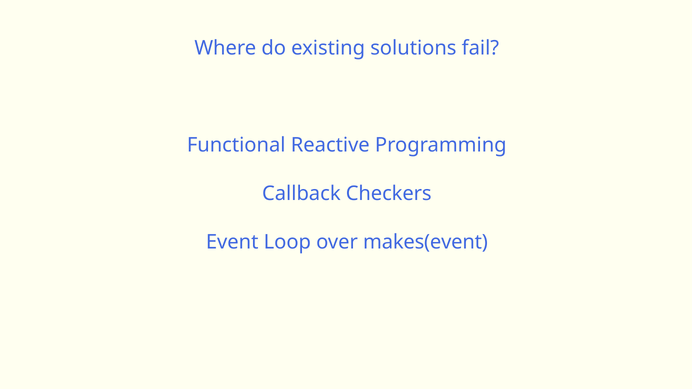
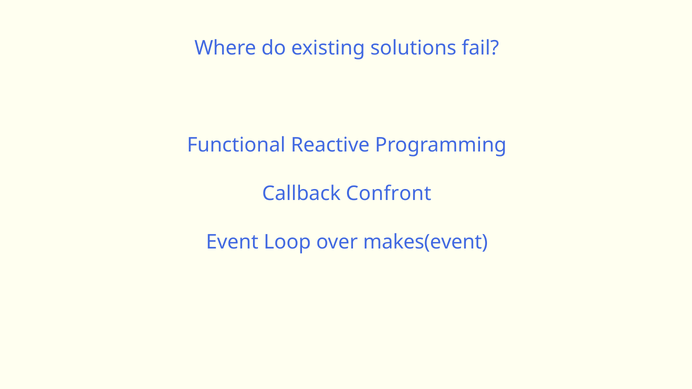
Checkers: Checkers -> Confront
